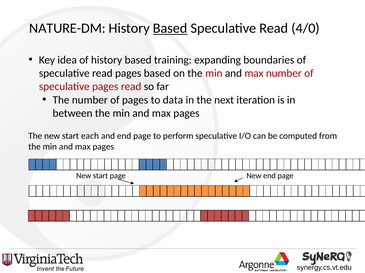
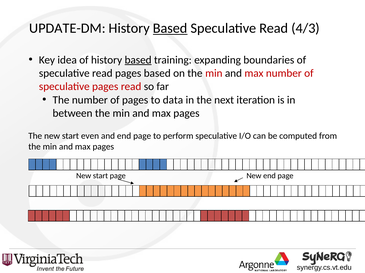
NATURE-DM: NATURE-DM -> UPDATE-DM
4/0: 4/0 -> 4/3
based at (138, 60) underline: none -> present
each: each -> even
